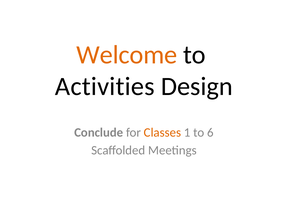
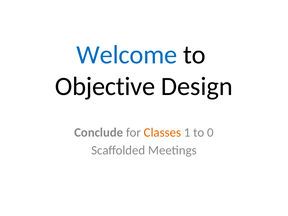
Welcome colour: orange -> blue
Activities: Activities -> Objective
6: 6 -> 0
